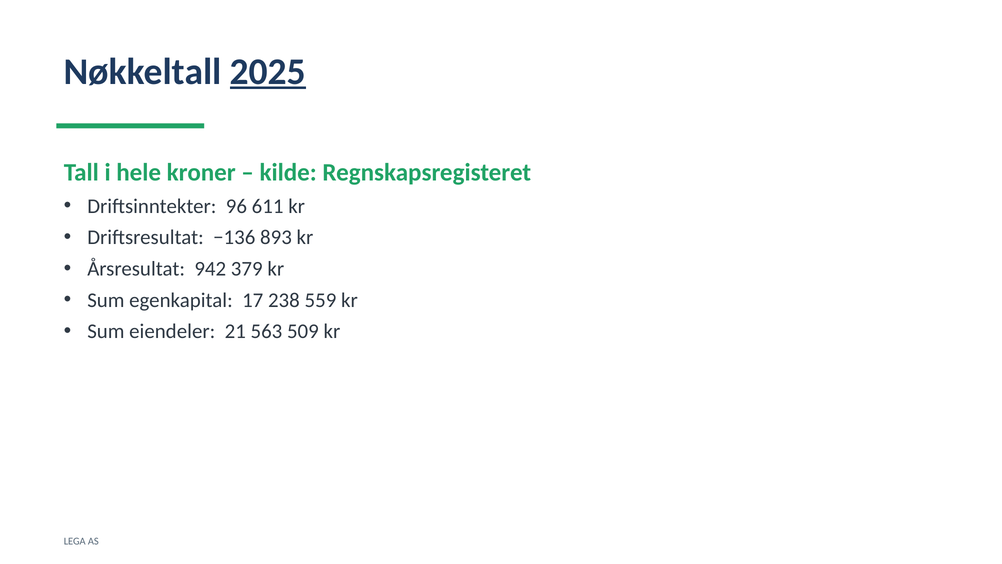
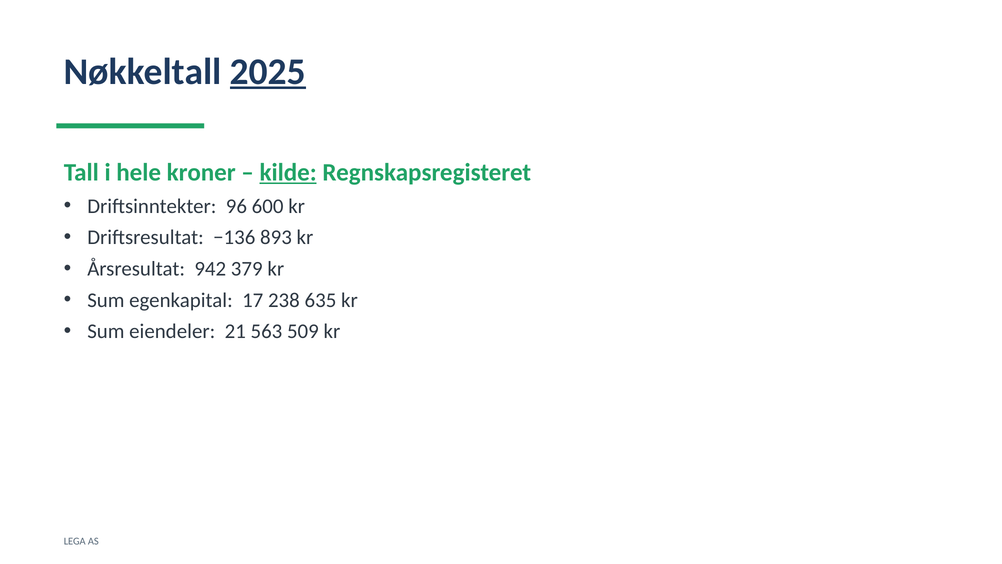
kilde underline: none -> present
611: 611 -> 600
559: 559 -> 635
